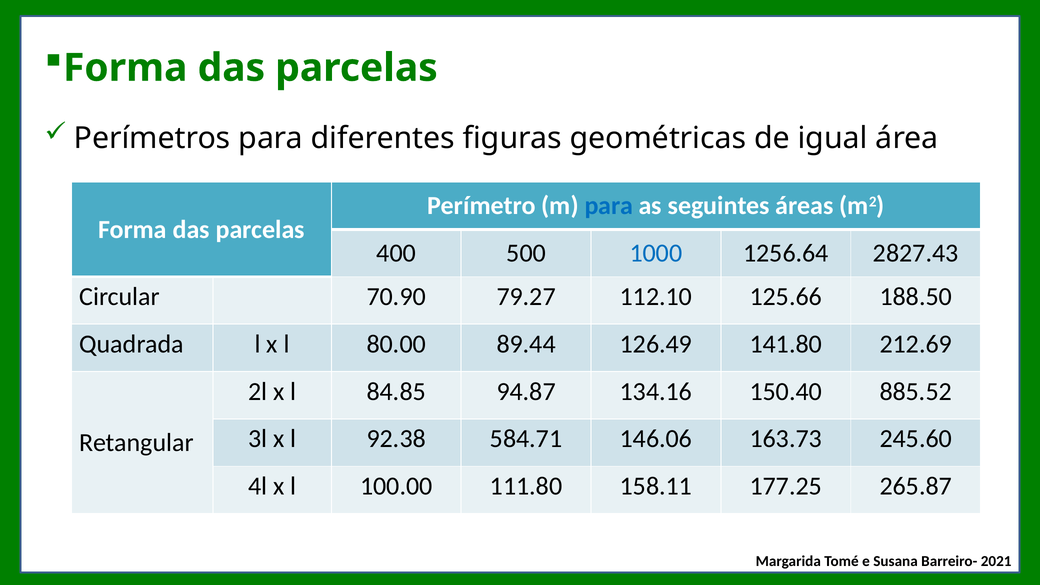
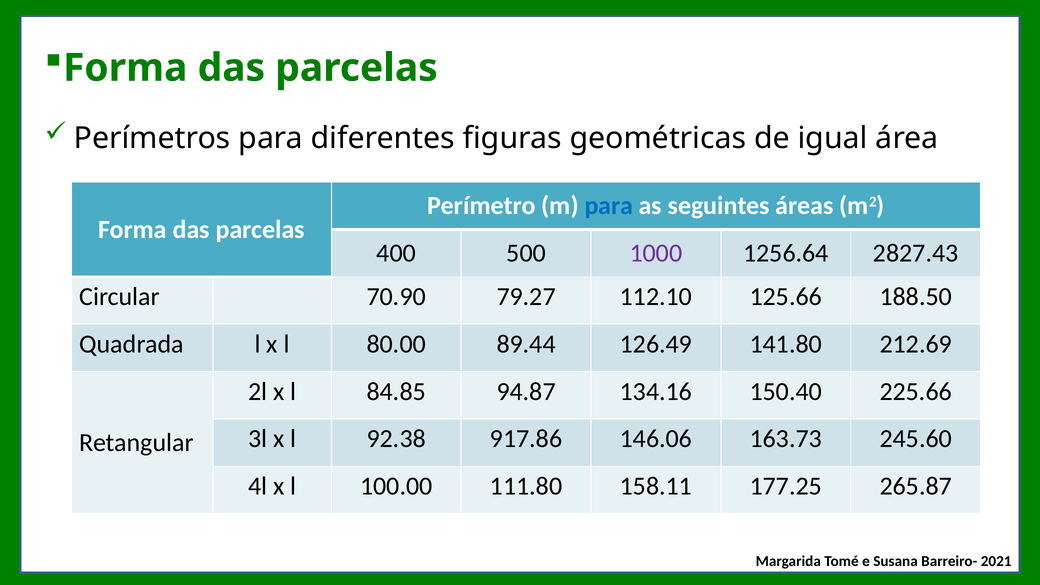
1000 colour: blue -> purple
885.52: 885.52 -> 225.66
584.71: 584.71 -> 917.86
